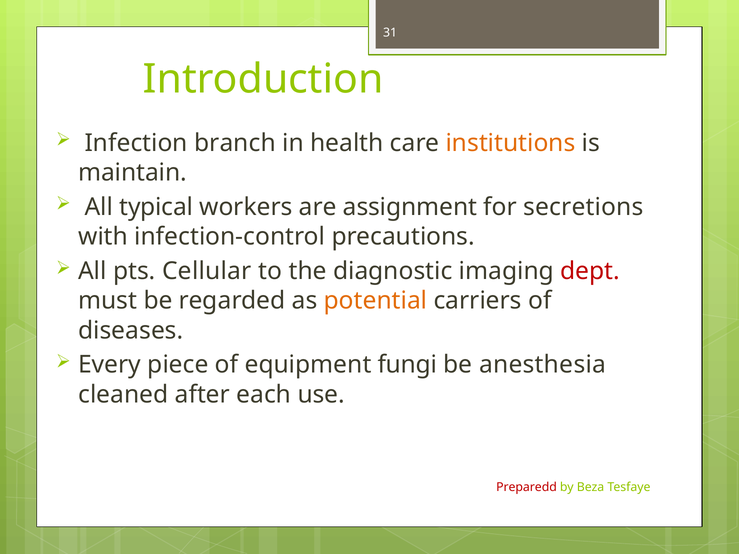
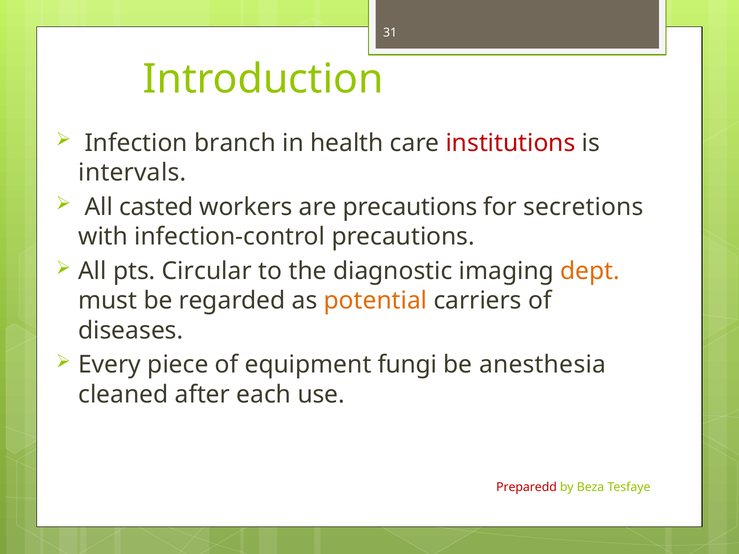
institutions colour: orange -> red
maintain: maintain -> intervals
typical: typical -> casted
are assignment: assignment -> precautions
Cellular: Cellular -> Circular
dept colour: red -> orange
